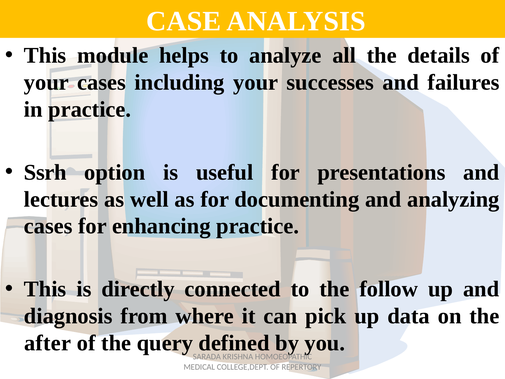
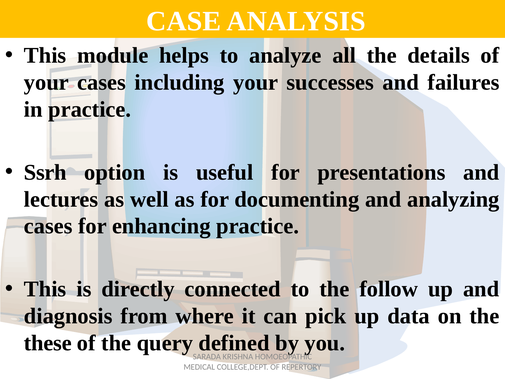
after: after -> these
